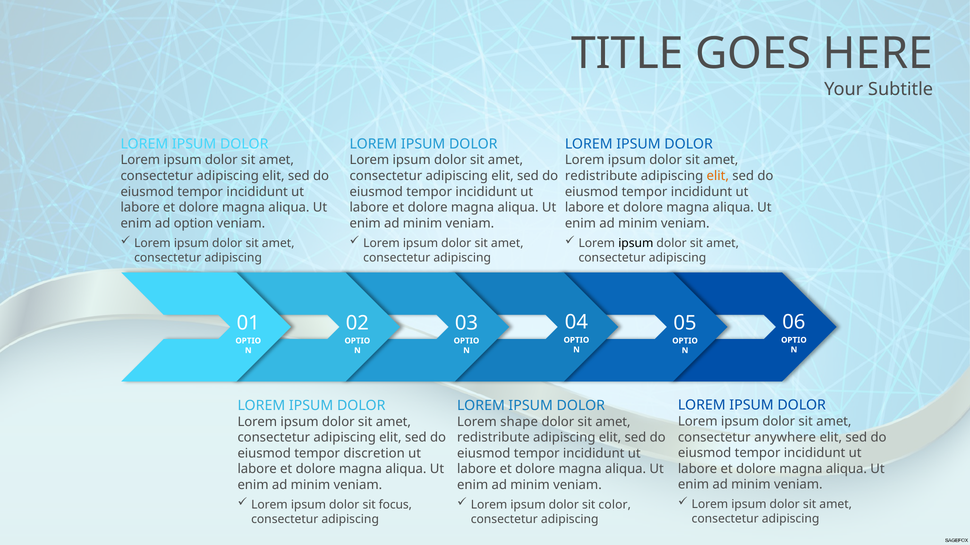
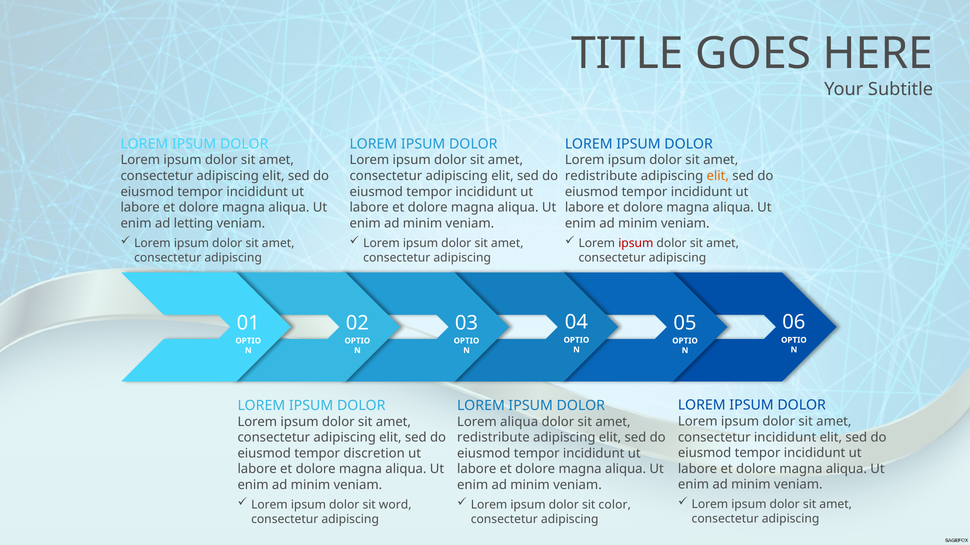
option: option -> letting
ipsum at (636, 243) colour: black -> red
Lorem shape: shape -> aliqua
consectetur anywhere: anywhere -> incididunt
focus: focus -> word
